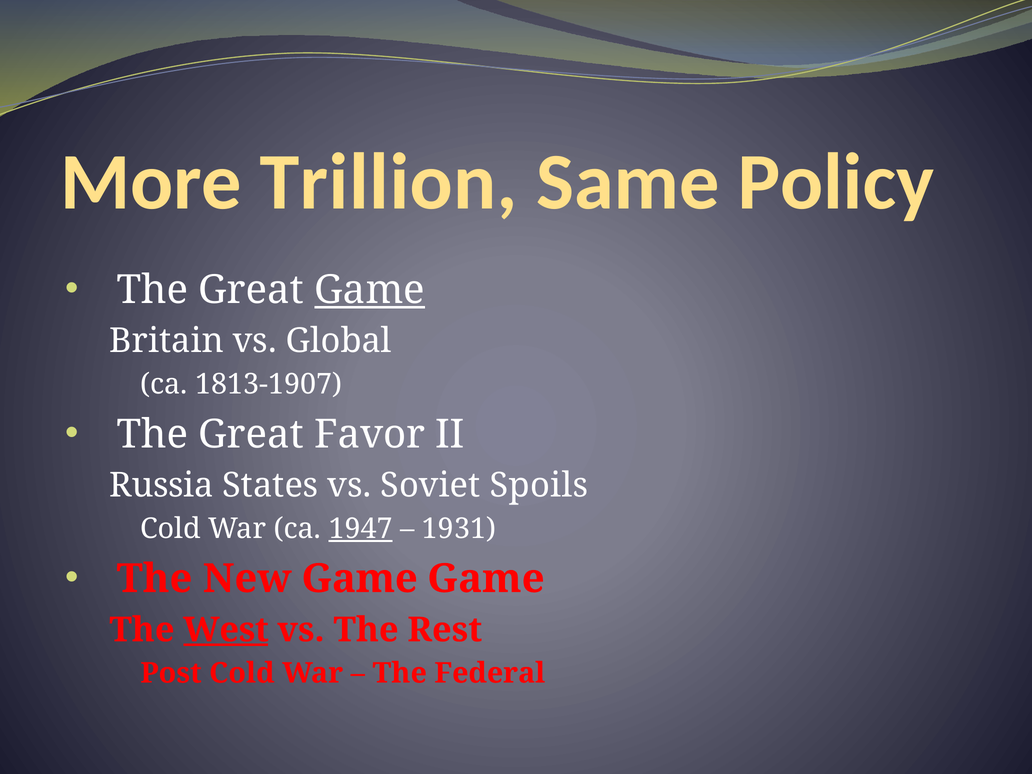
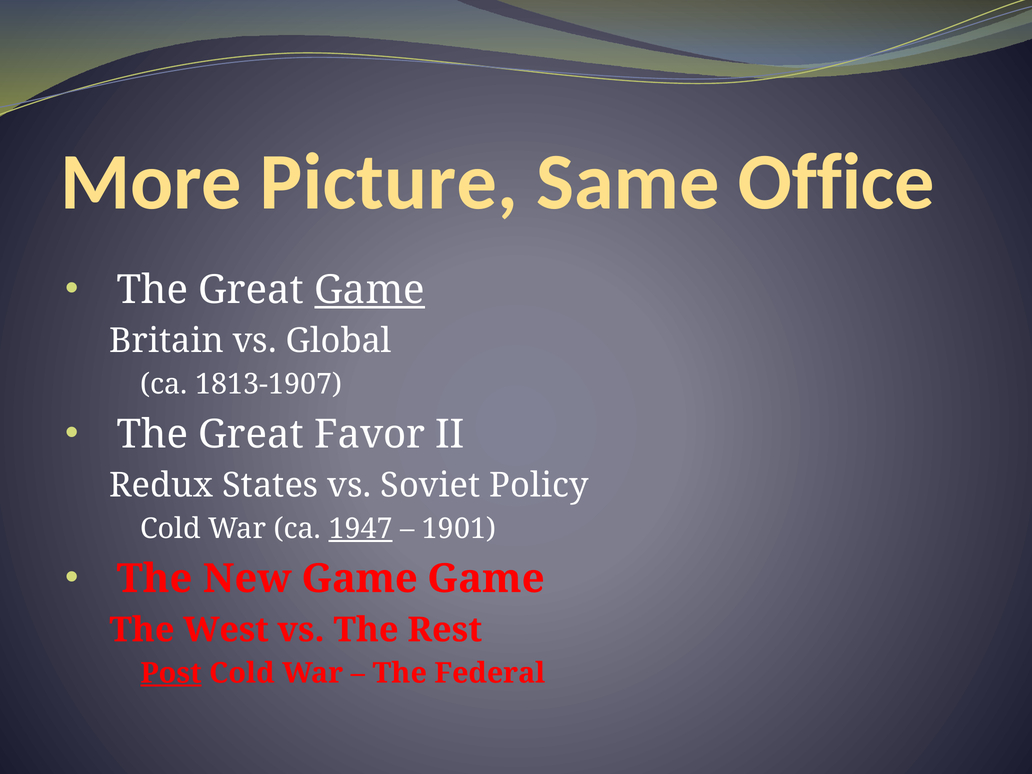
Trillion: Trillion -> Picture
Policy: Policy -> Office
Russia: Russia -> Redux
Spoils: Spoils -> Policy
1931: 1931 -> 1901
West underline: present -> none
Post underline: none -> present
